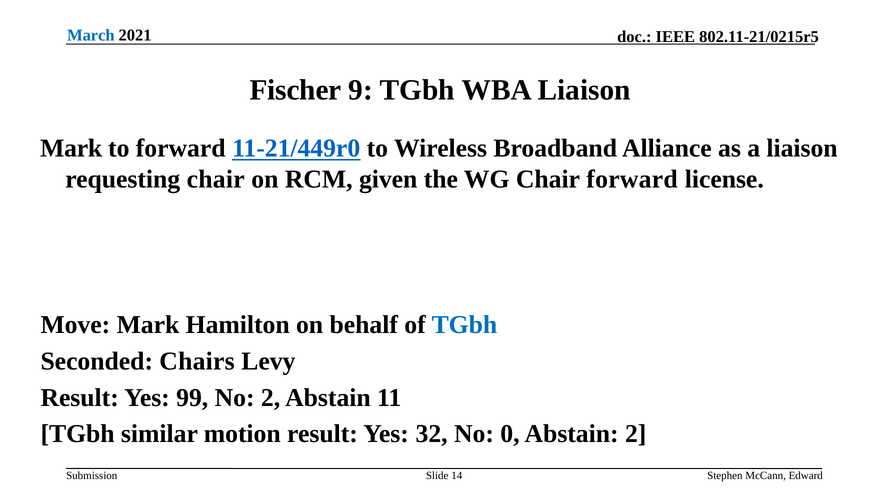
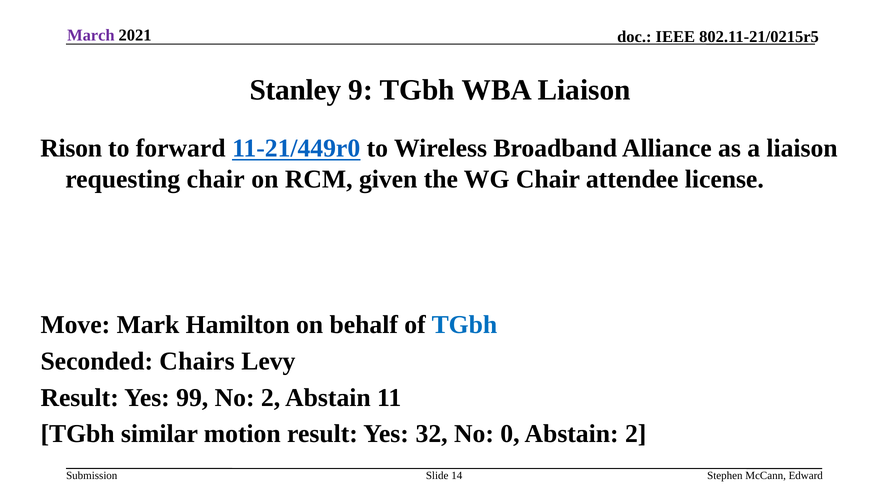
March colour: blue -> purple
Fischer: Fischer -> Stanley
Mark at (71, 148): Mark -> Rison
Chair forward: forward -> attendee
